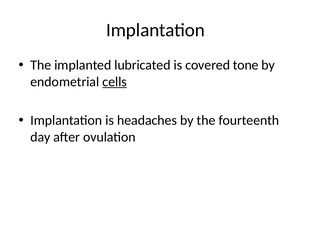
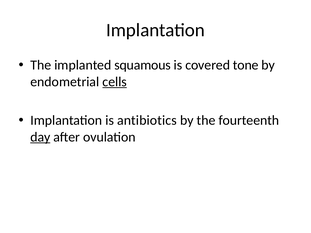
lubricated: lubricated -> squamous
headaches: headaches -> antibiotics
day underline: none -> present
